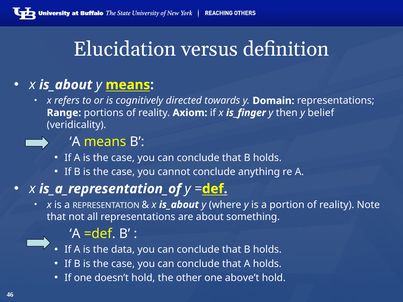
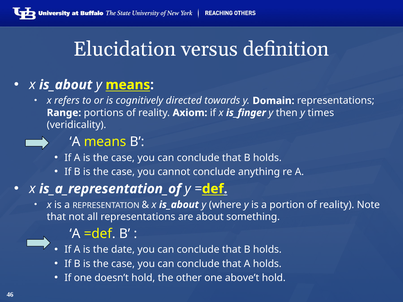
belief: belief -> times
data: data -> date
